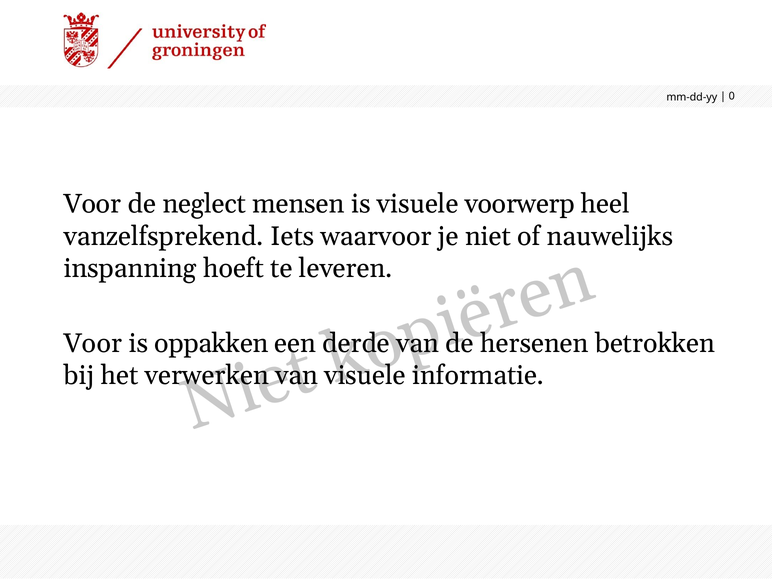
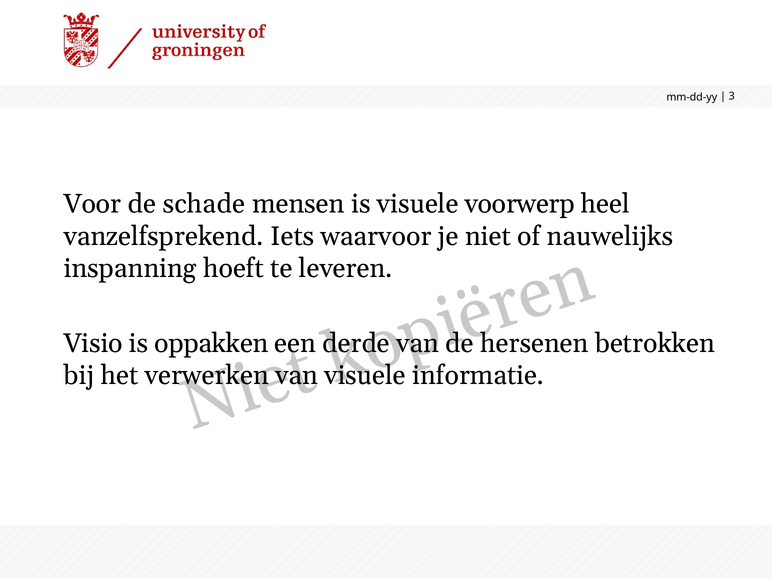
0: 0 -> 3
neglect: neglect -> schade
Voor at (93, 343): Voor -> Visio
